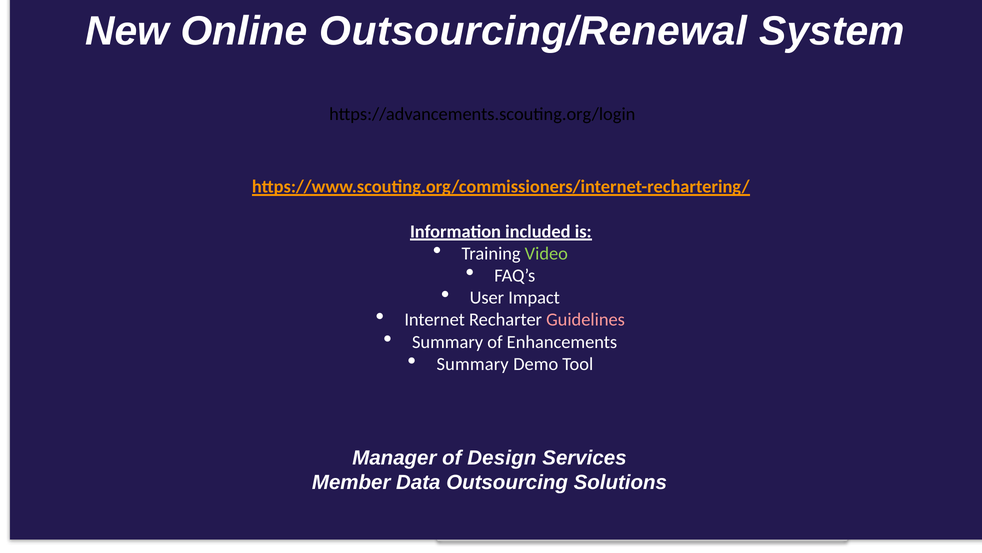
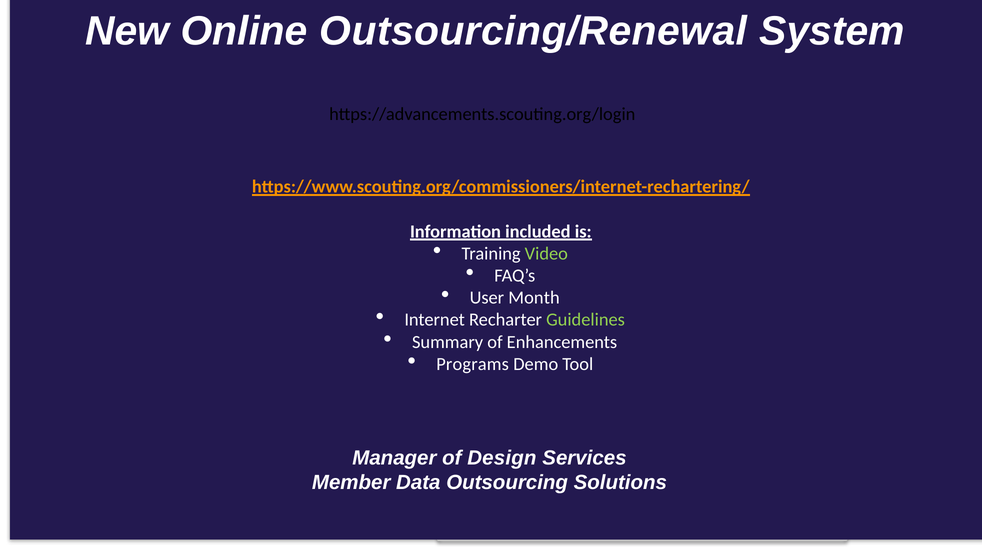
Impact: Impact -> Month
Guidelines colour: pink -> light green
Summary at (473, 364): Summary -> Programs
